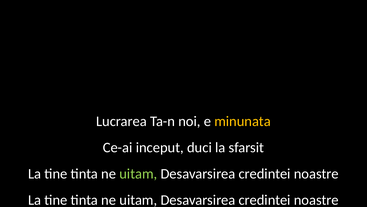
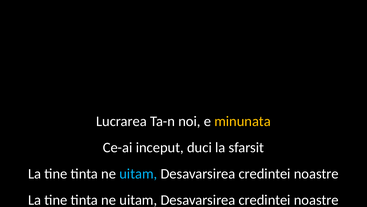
uitam at (138, 173) colour: light green -> light blue
